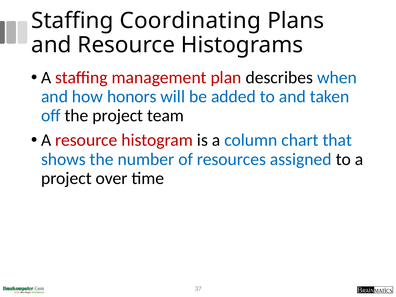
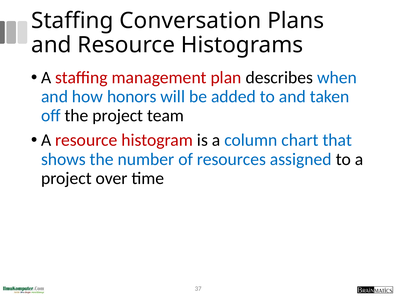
Coordinating: Coordinating -> Conversation
